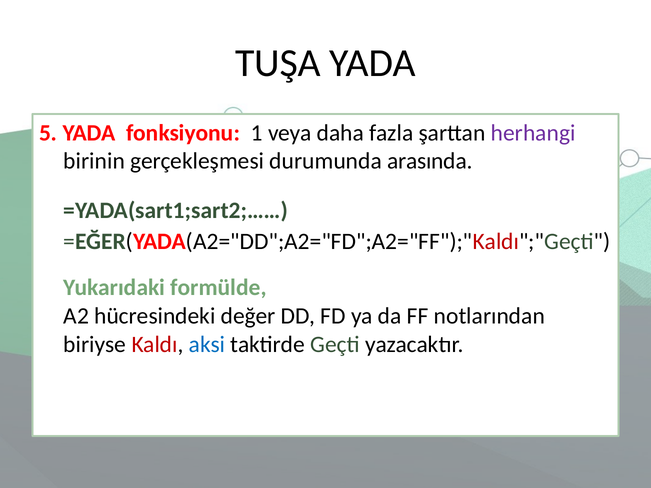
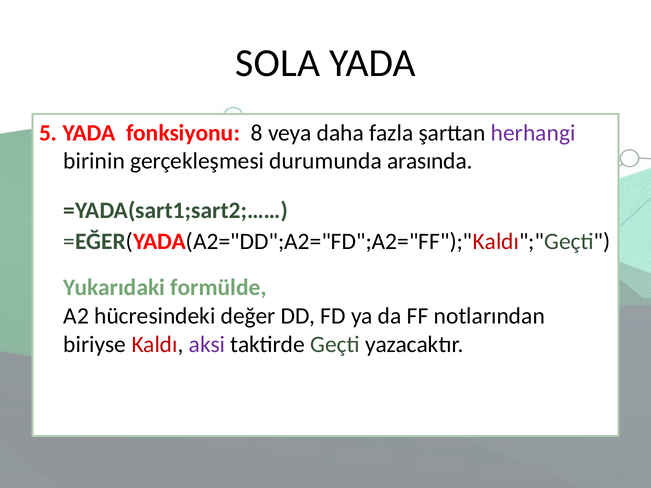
TUŞA: TUŞA -> SOLA
1: 1 -> 8
aksi colour: blue -> purple
